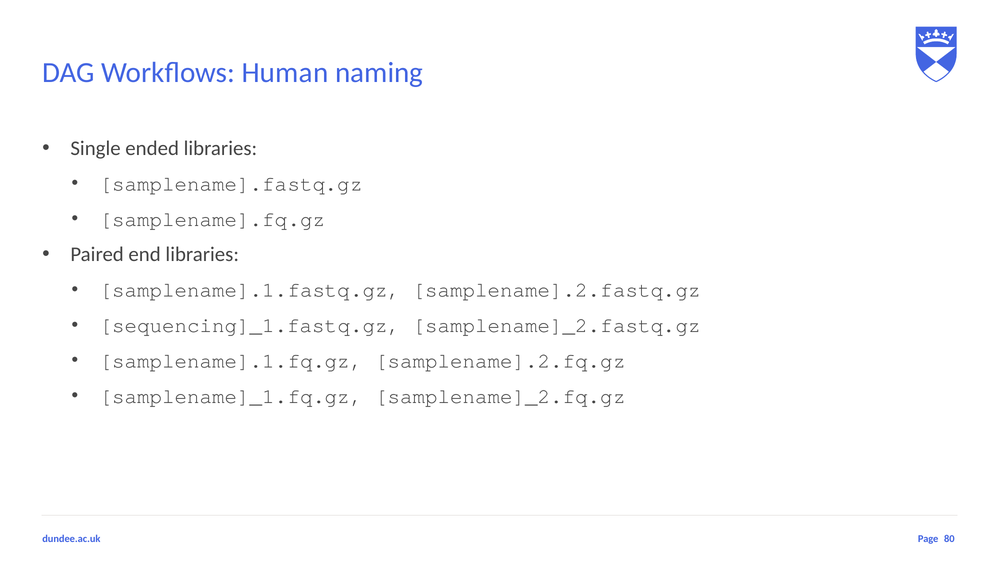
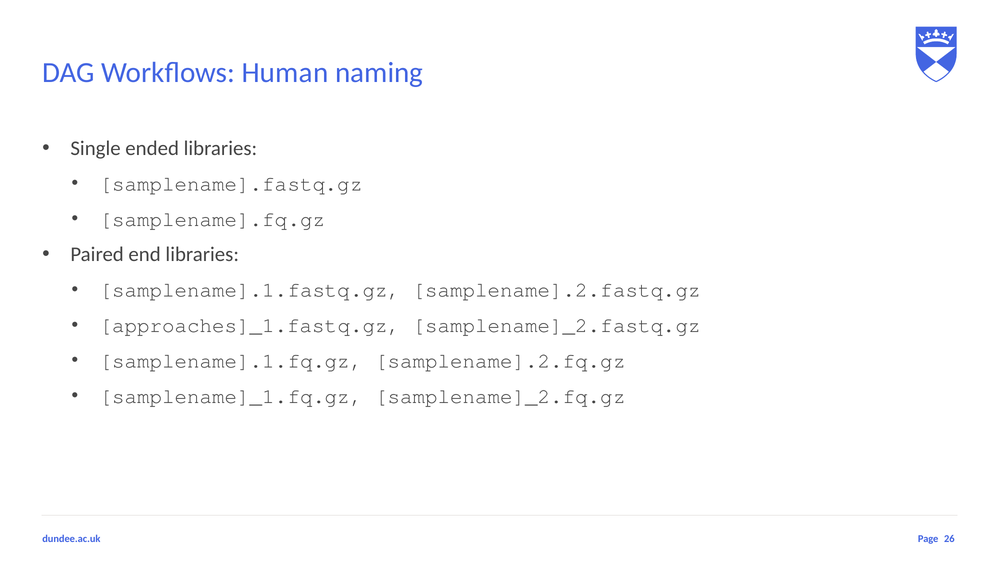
sequencing]_1.fastq.gz: sequencing]_1.fastq.gz -> approaches]_1.fastq.gz
80: 80 -> 26
